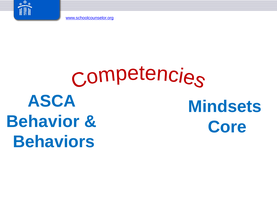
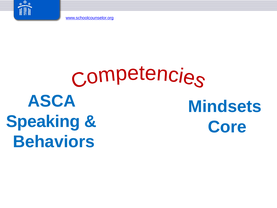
Behavior: Behavior -> Speaking
